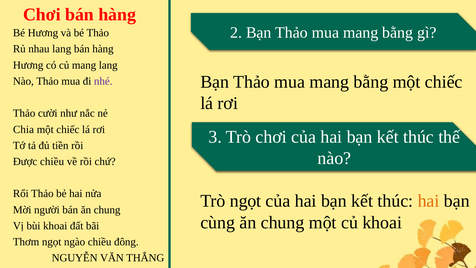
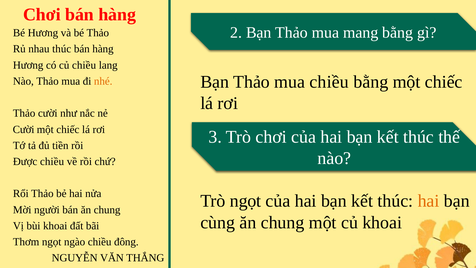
nhau lang: lang -> thúc
củ mang: mang -> chiều
mang at (329, 82): mang -> chiều
nhé colour: purple -> orange
Chia at (23, 129): Chia -> Cười
